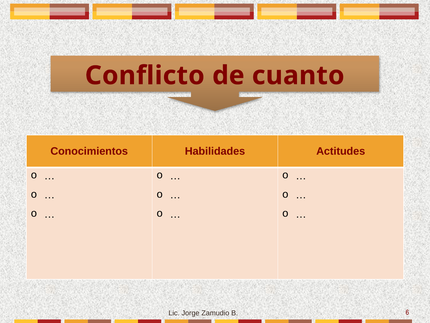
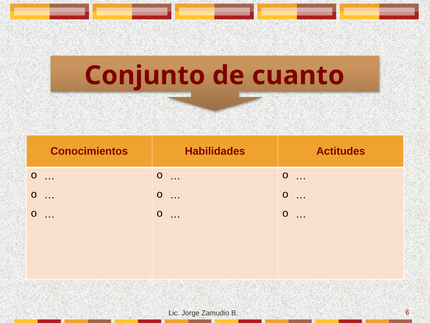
Conflicto: Conflicto -> Conjunto
